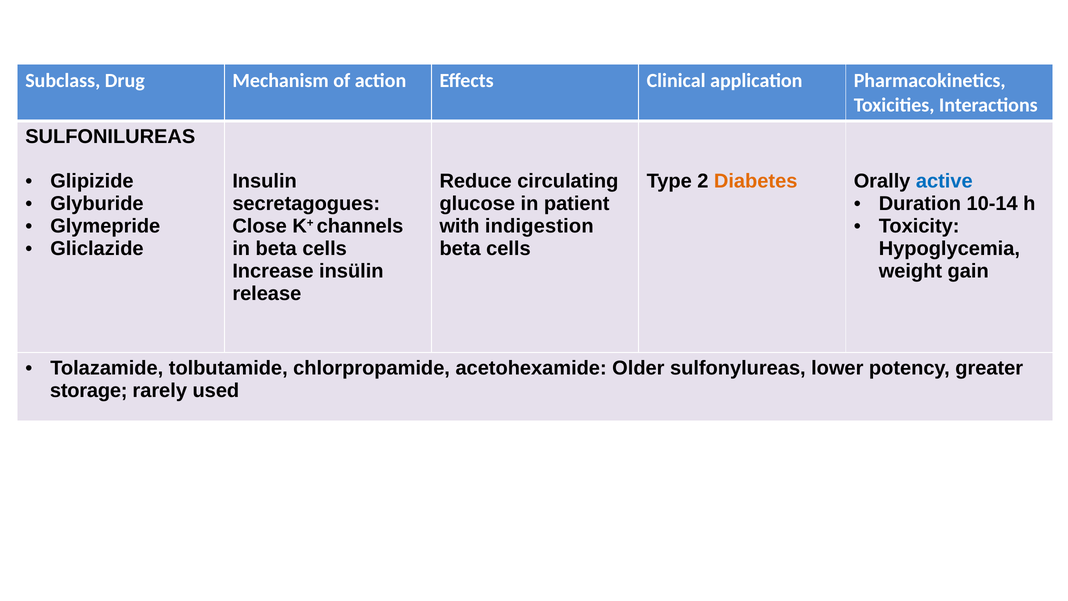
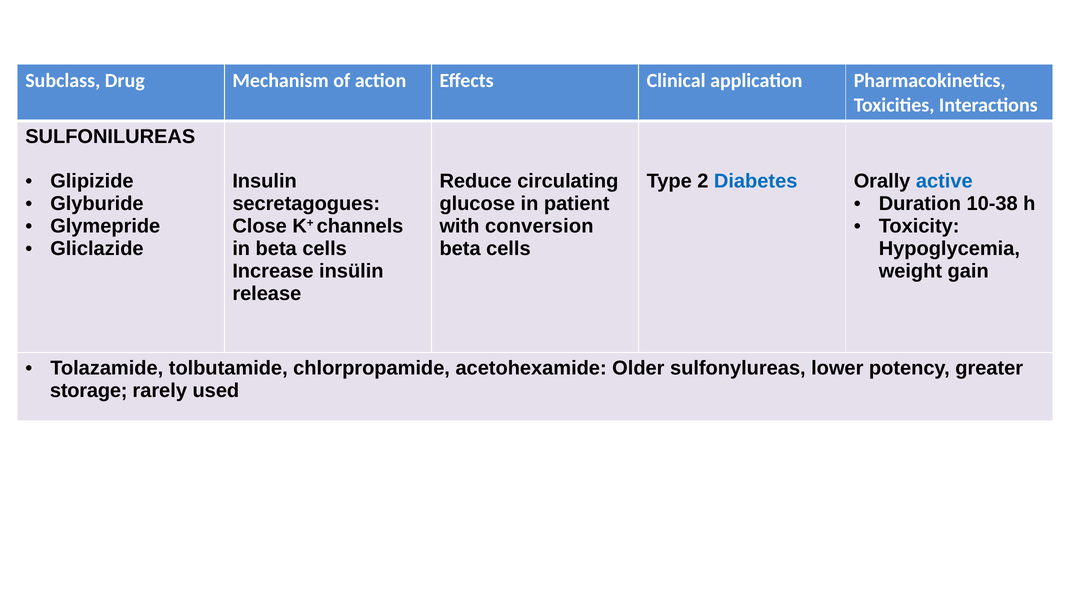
Diabetes colour: orange -> blue
10-14: 10-14 -> 10-38
indigestion: indigestion -> conversion
